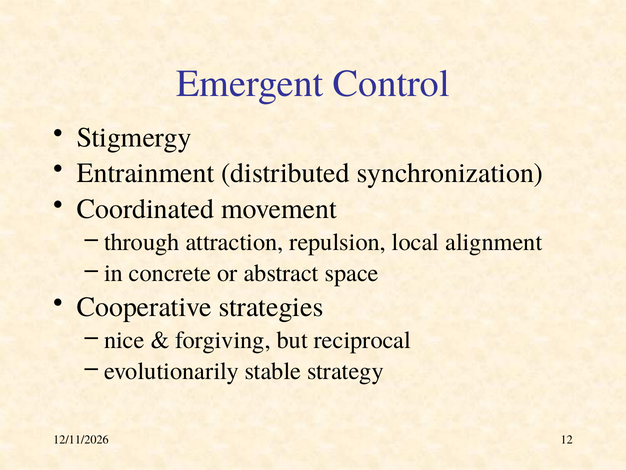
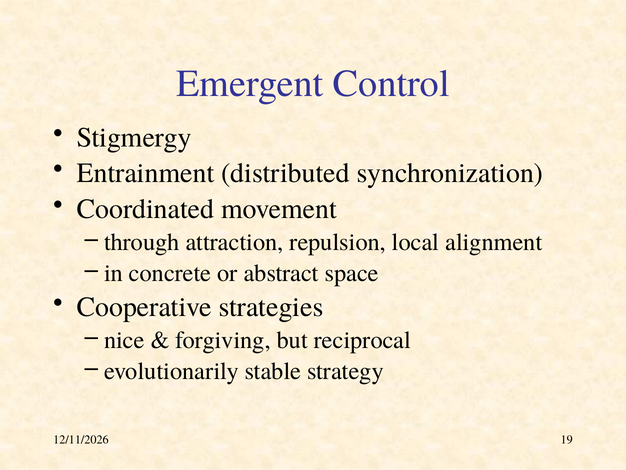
12: 12 -> 19
